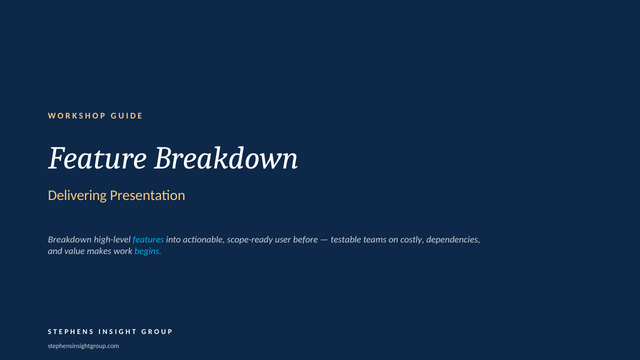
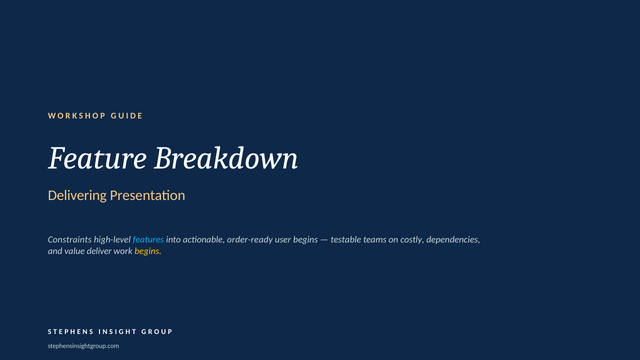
Breakdown at (70, 240): Breakdown -> Constraints
scope-ready: scope-ready -> order-ready
user before: before -> begins
makes: makes -> deliver
begins at (148, 251) colour: light blue -> yellow
